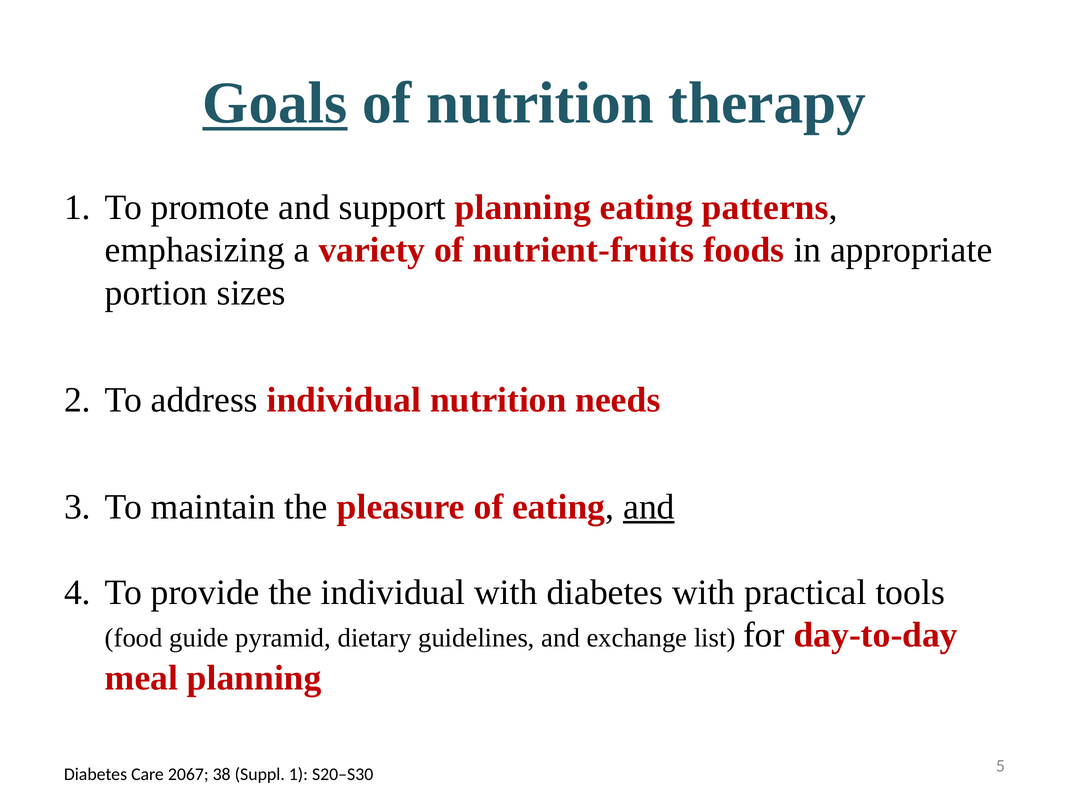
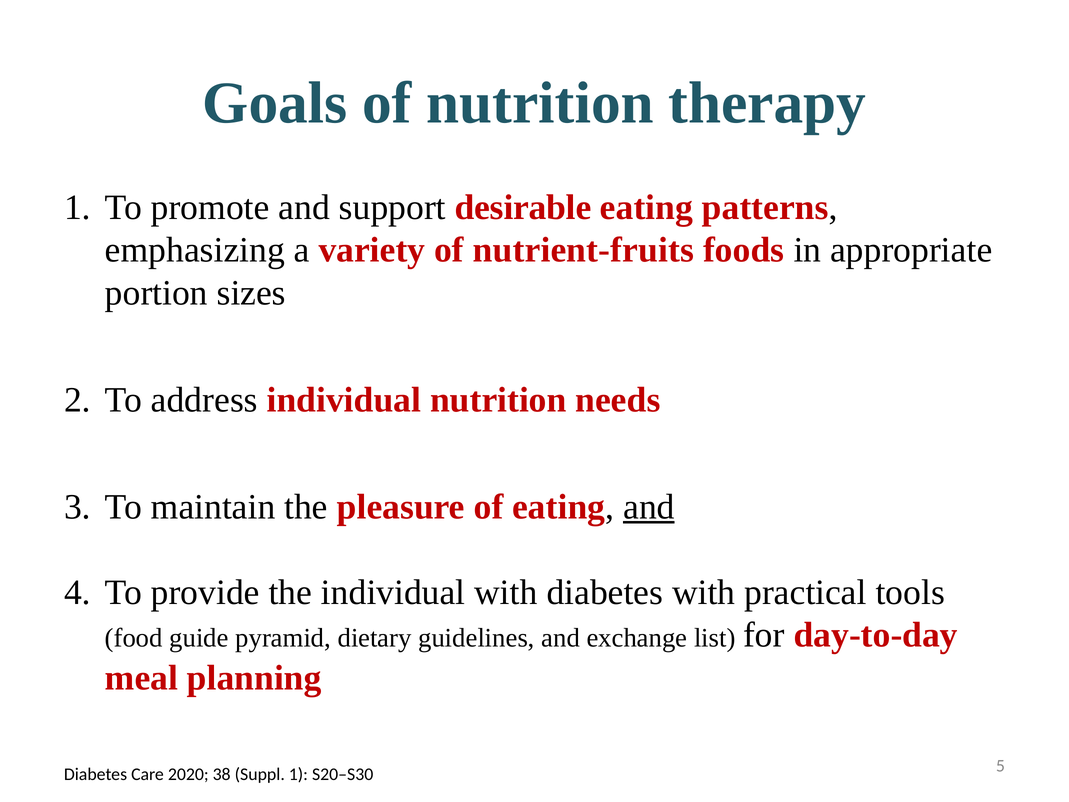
Goals underline: present -> none
support planning: planning -> desirable
2067: 2067 -> 2020
